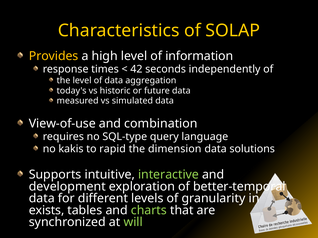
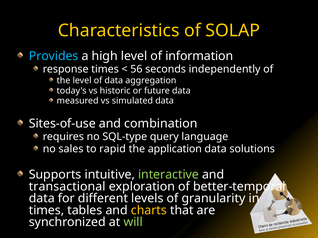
Provides colour: yellow -> light blue
42: 42 -> 56
View-of-use: View-of-use -> Sites-of-use
kakis: kakis -> sales
dimension: dimension -> application
development: development -> transactional
exists at (47, 211): exists -> times
charts colour: light green -> yellow
